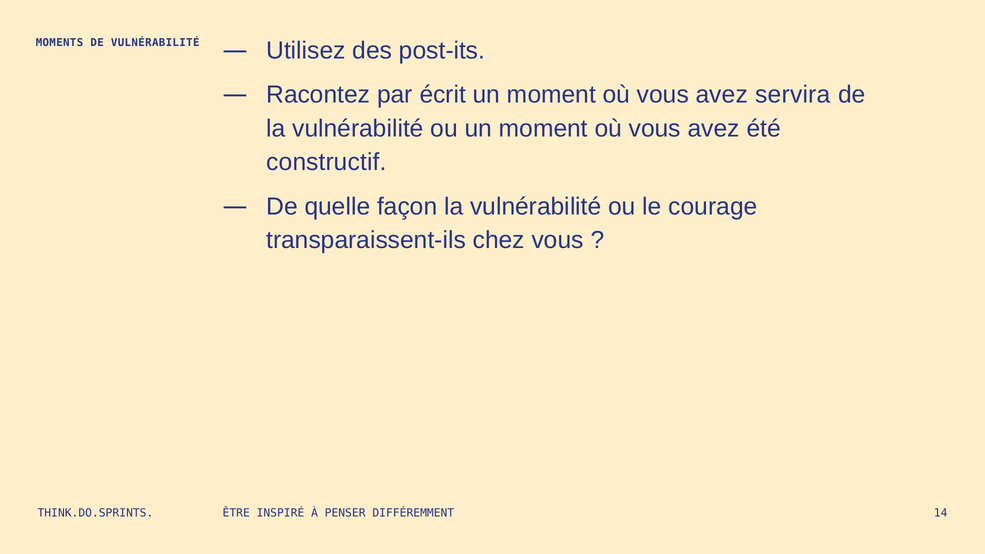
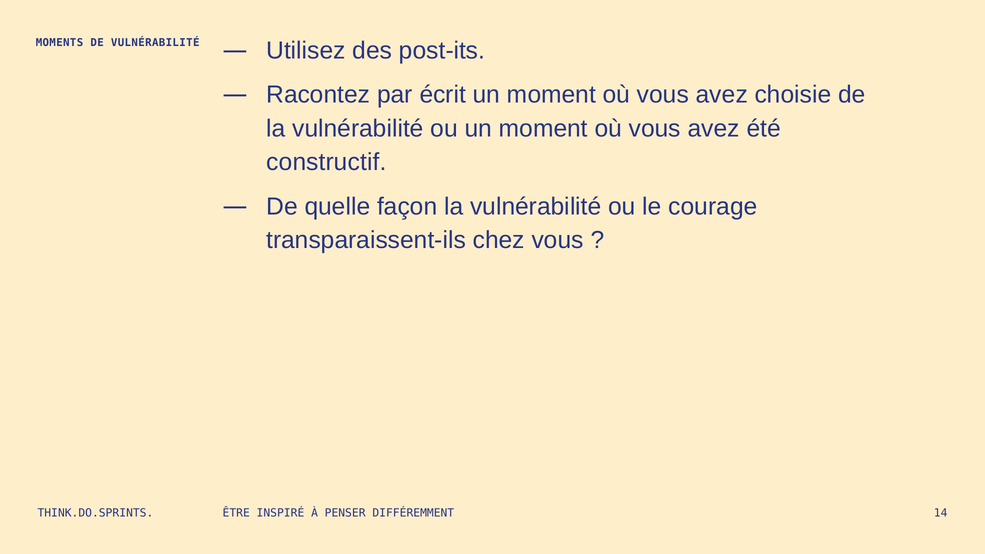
servira: servira -> choisie
